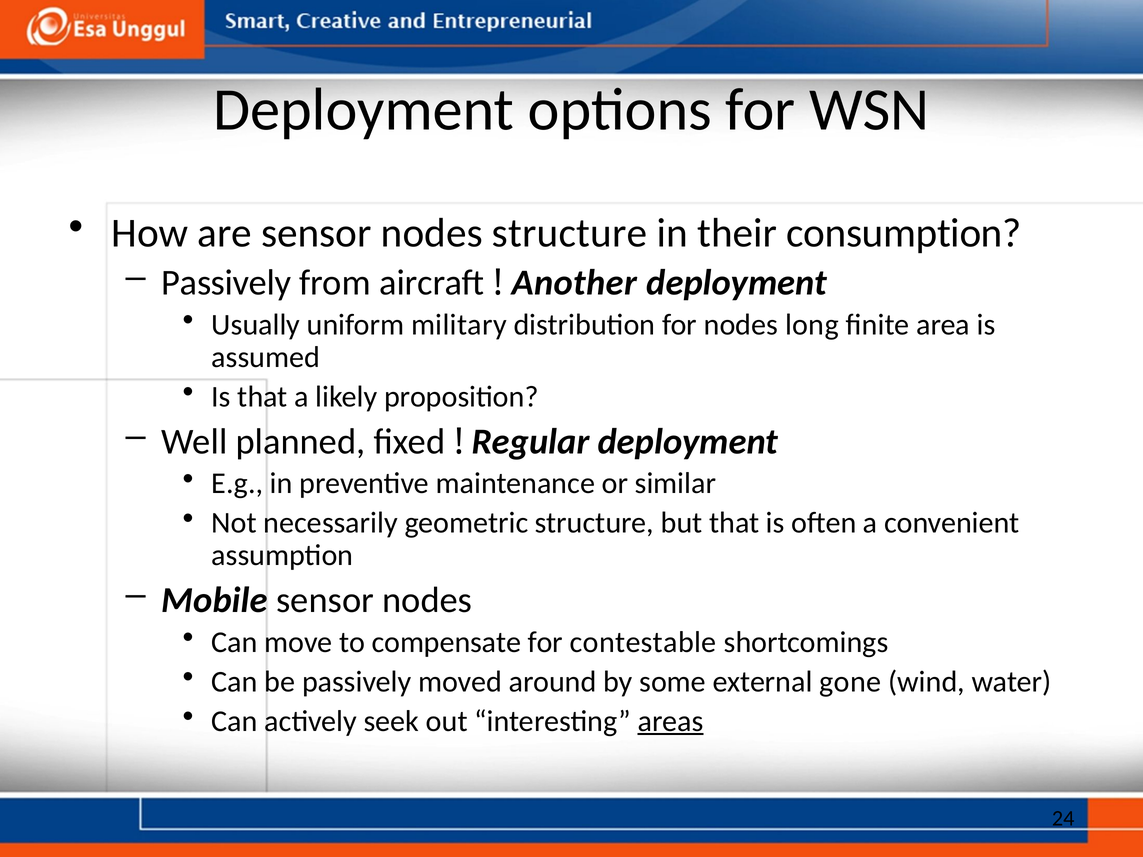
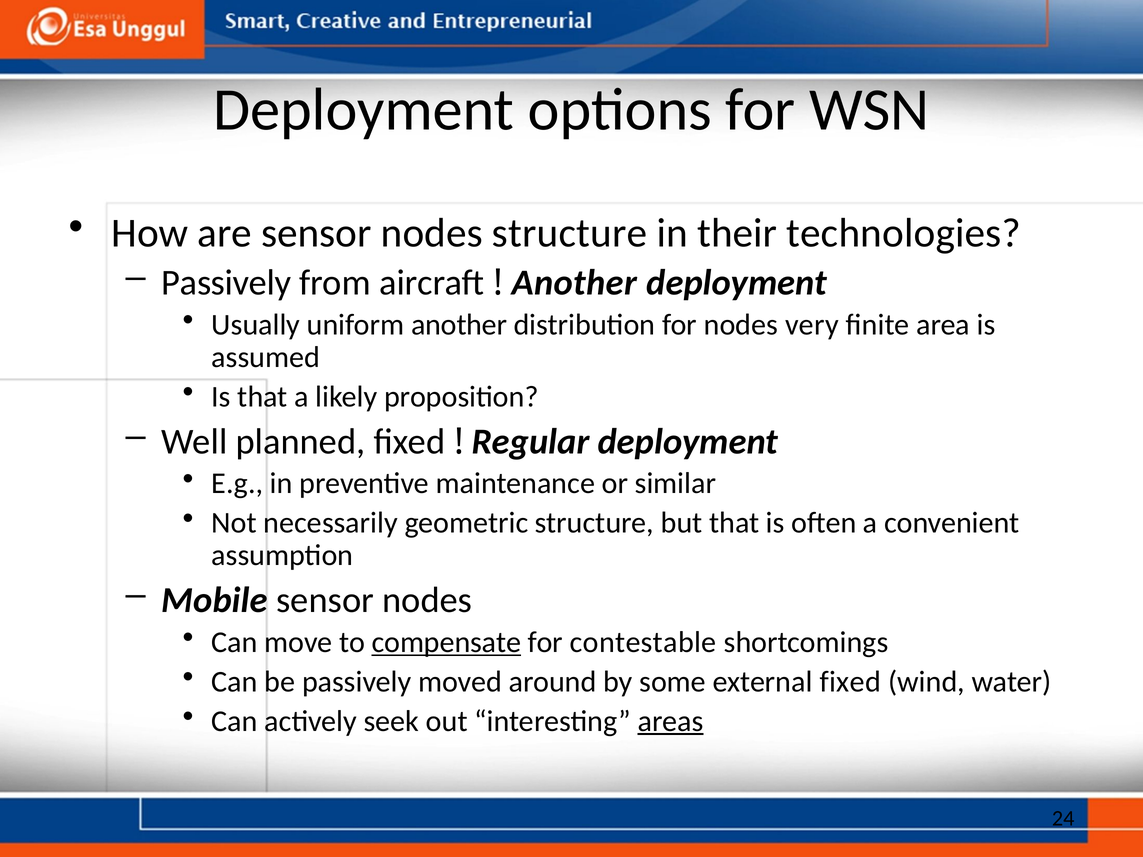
consumption: consumption -> technologies
uniform military: military -> another
long: long -> very
compensate underline: none -> present
external gone: gone -> fixed
